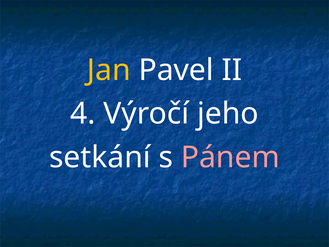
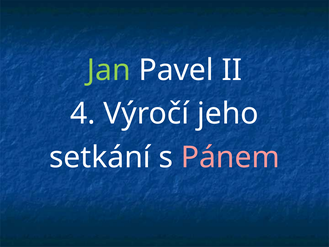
Jan colour: yellow -> light green
